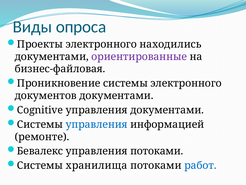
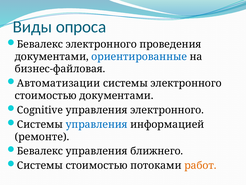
Проекты at (40, 44): Проекты -> Бевалекс
находились: находились -> проведения
ориентированные colour: purple -> blue
Проникновение: Проникновение -> Автоматизации
документов at (46, 95): документов -> стоимостью
управления документами: документами -> электронного
управления потоками: потоками -> ближнего
Системы хранилища: хранилища -> стоимостью
работ colour: blue -> orange
